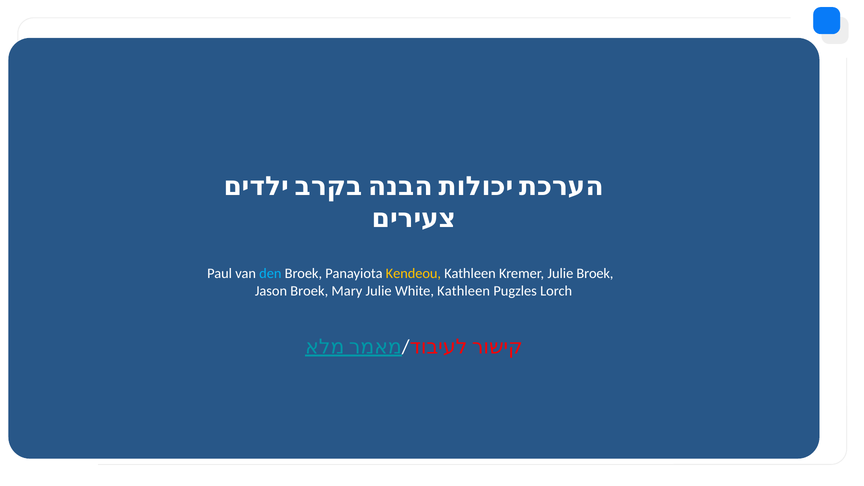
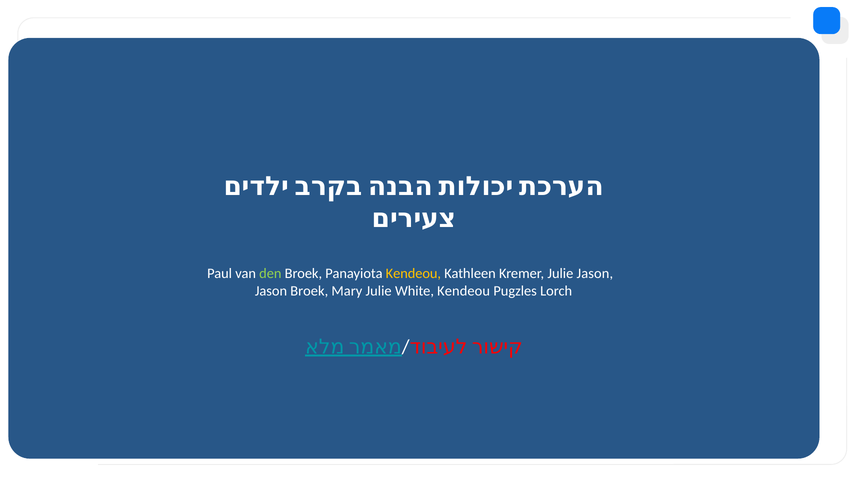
den colour: light blue -> light green
Julie Broek: Broek -> Jason
White Kathleen: Kathleen -> Kendeou
